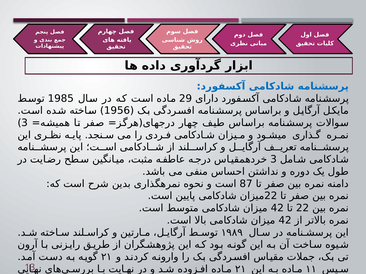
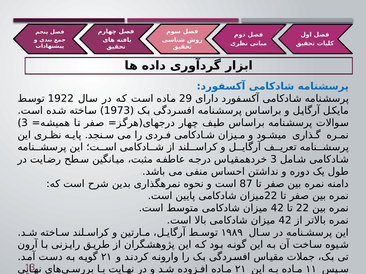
1985: 1985 -> 1922
1956: 1956 -> 1973
